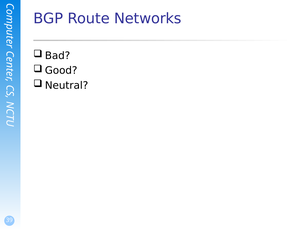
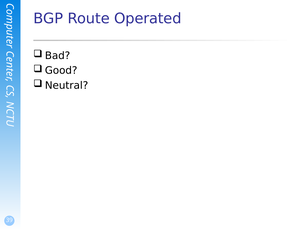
Networks: Networks -> Operated
